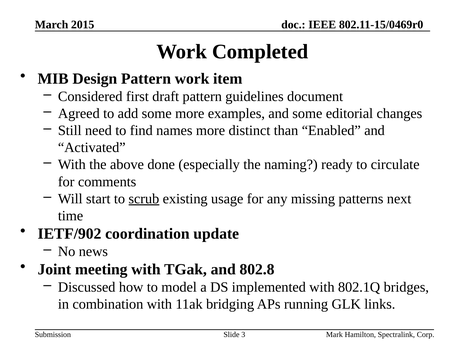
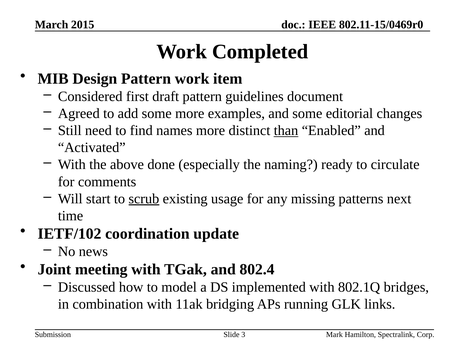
than underline: none -> present
IETF/902: IETF/902 -> IETF/102
802.8: 802.8 -> 802.4
